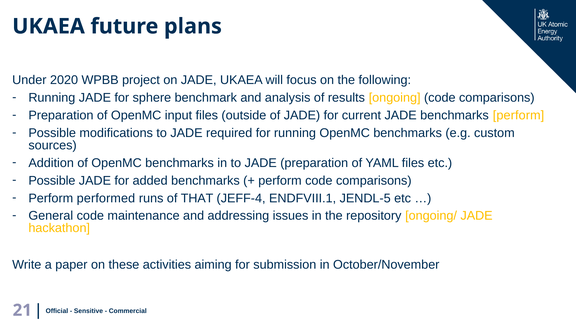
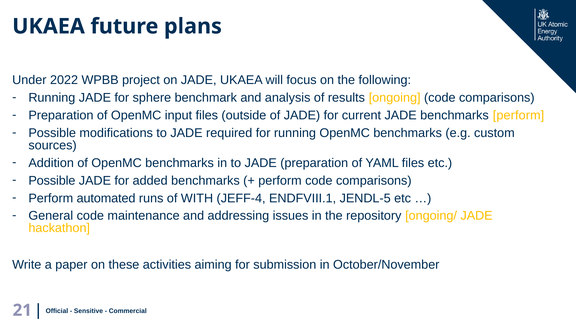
2020: 2020 -> 2022
performed: performed -> automated
THAT: THAT -> WITH
